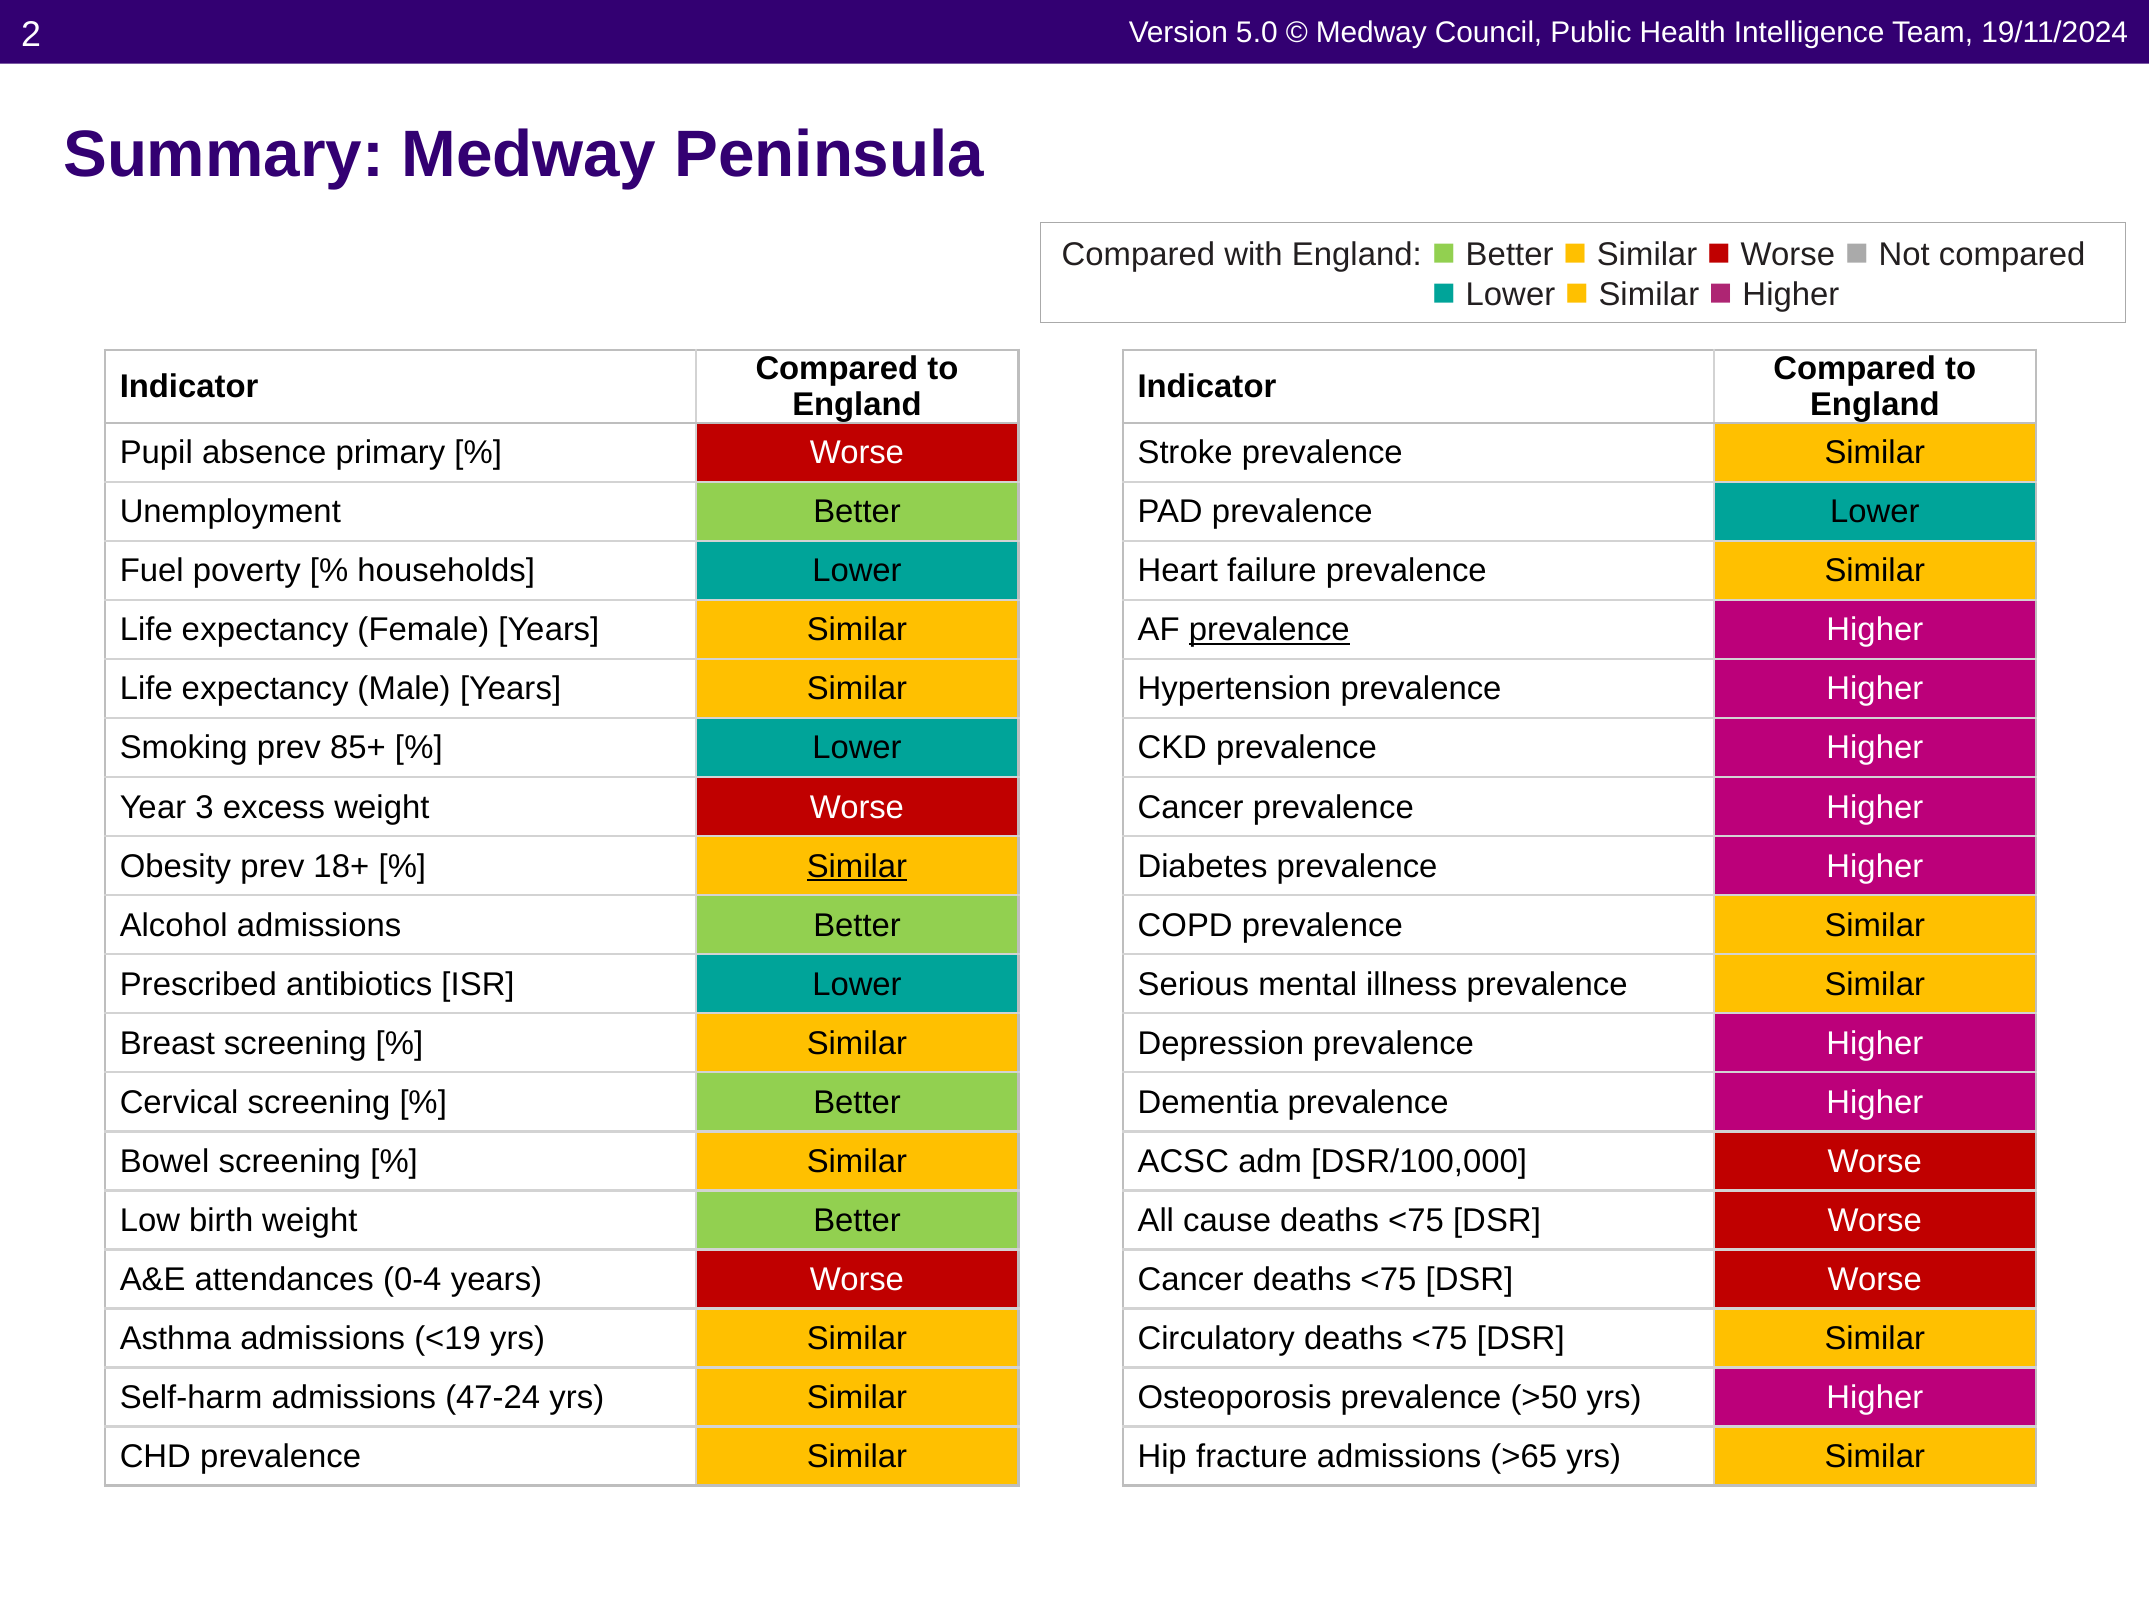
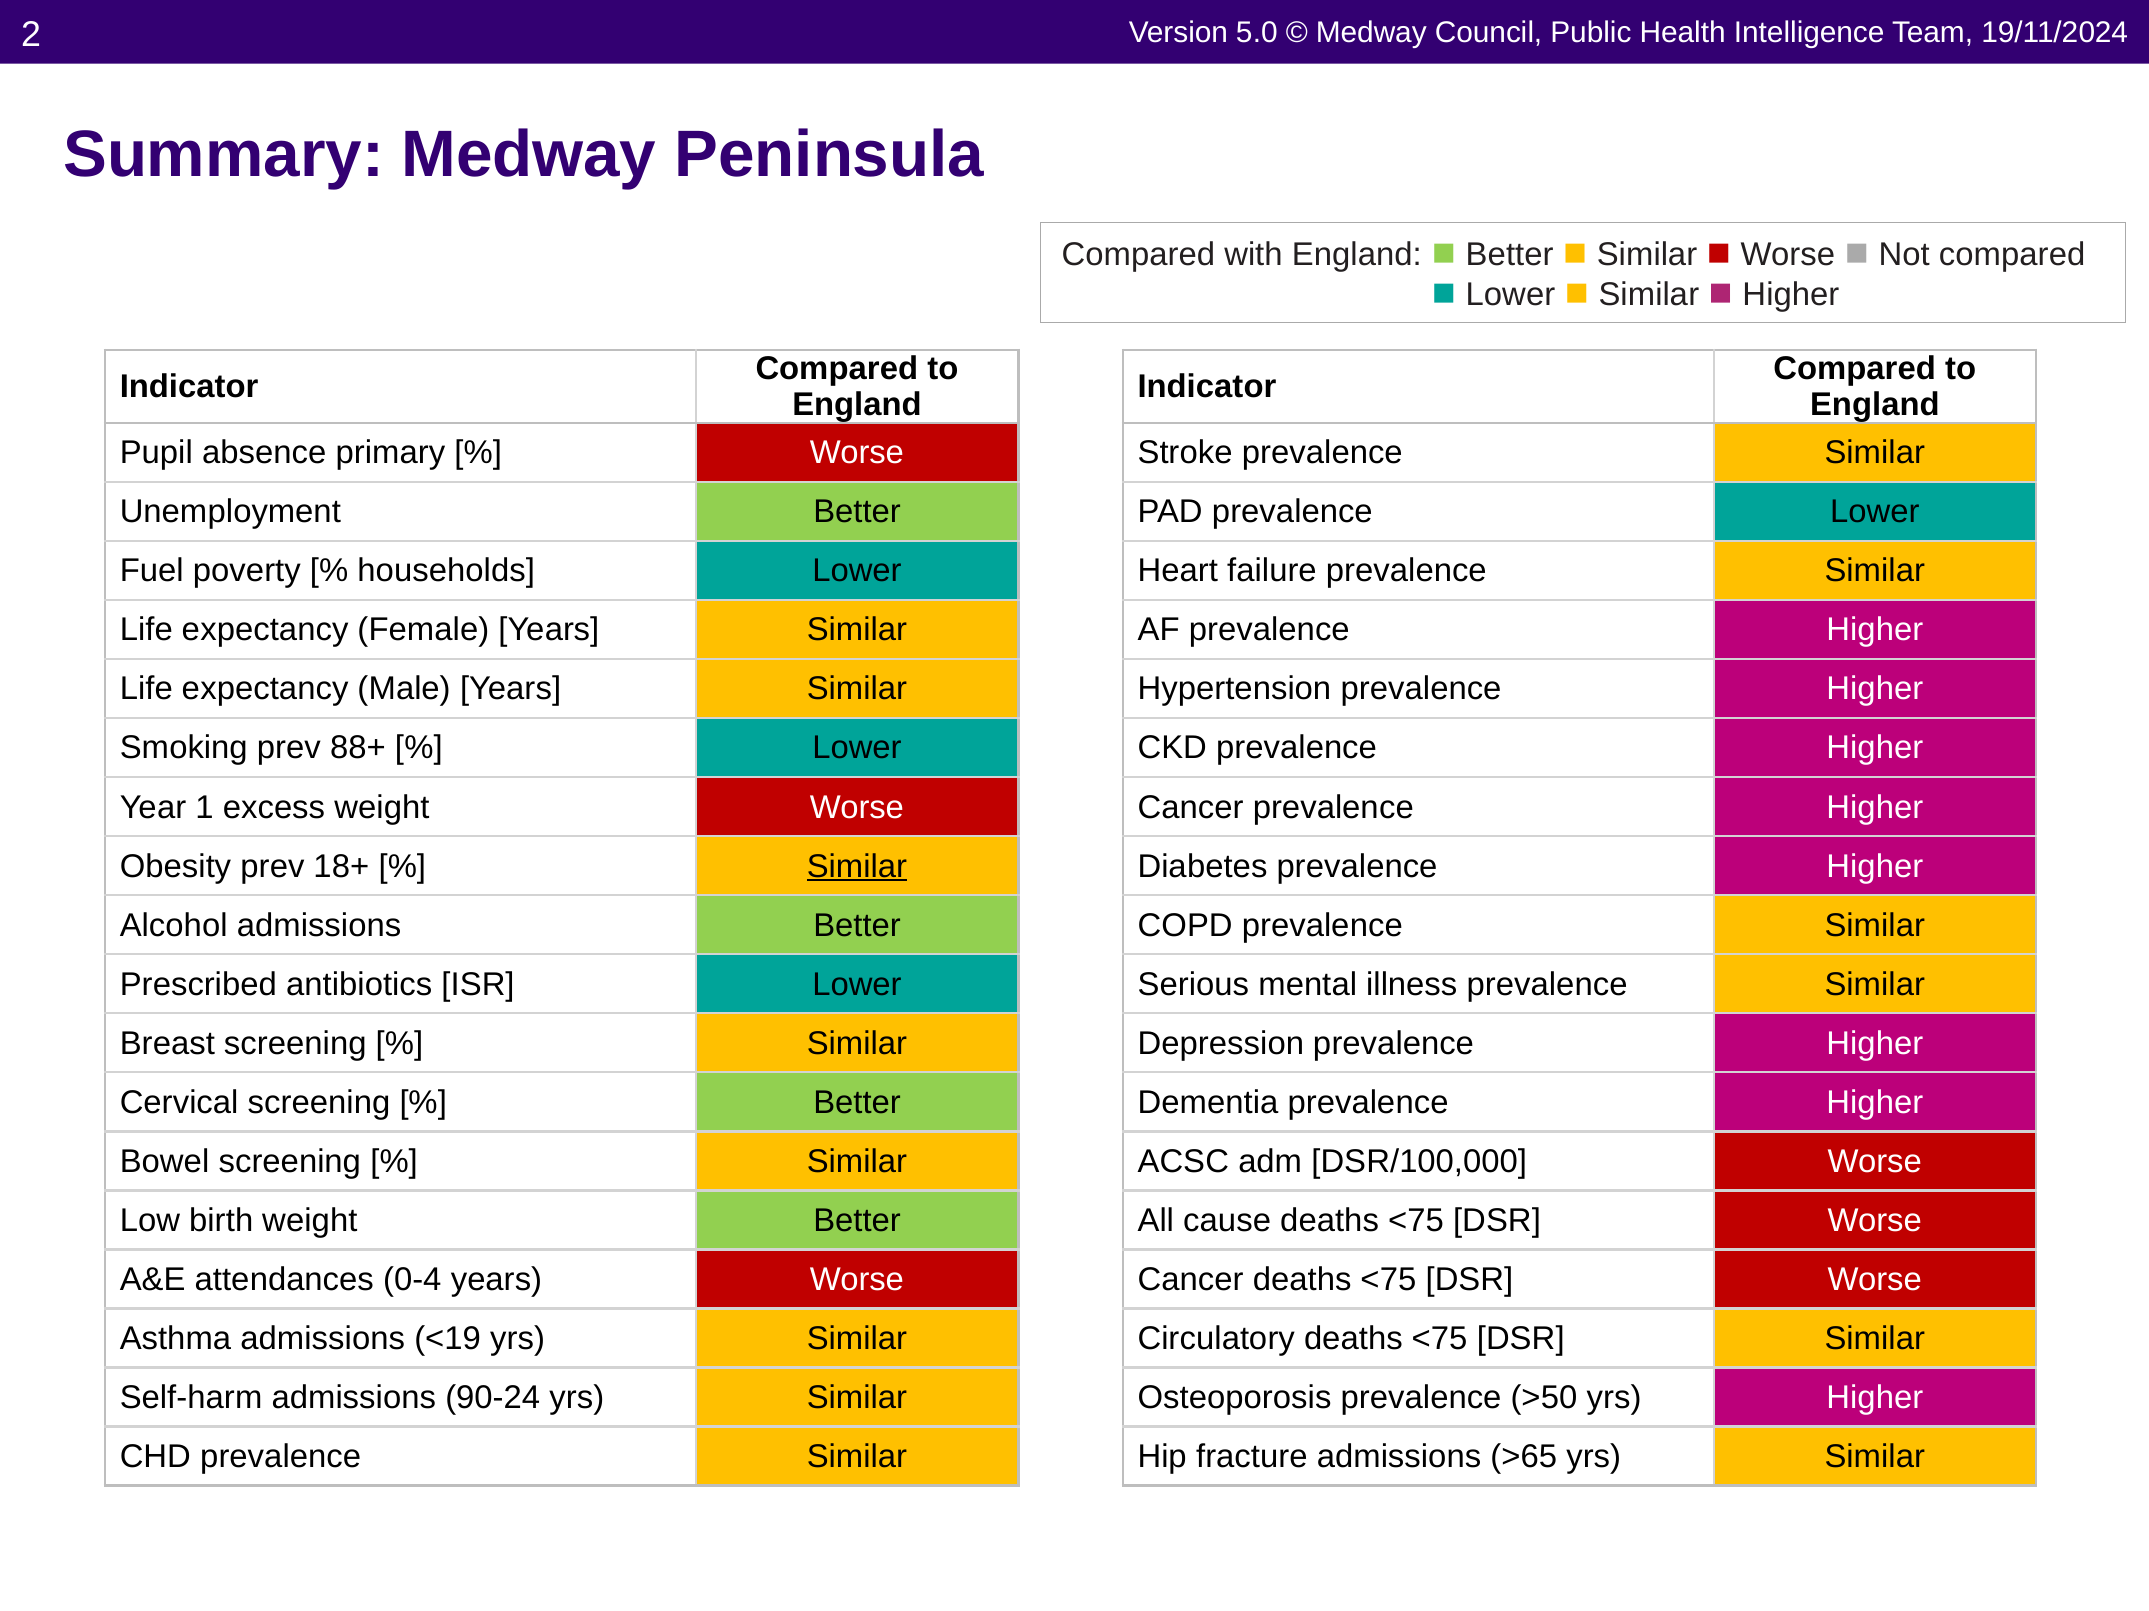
prevalence at (1269, 630) underline: present -> none
85+: 85+ -> 88+
3: 3 -> 1
47-24: 47-24 -> 90-24
